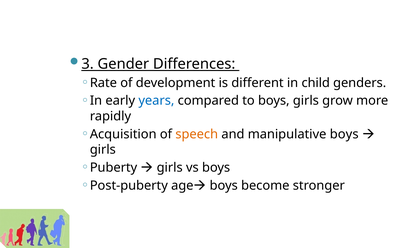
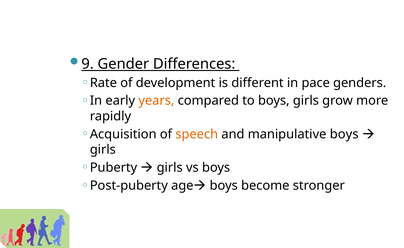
3: 3 -> 9
child: child -> pace
years colour: blue -> orange
